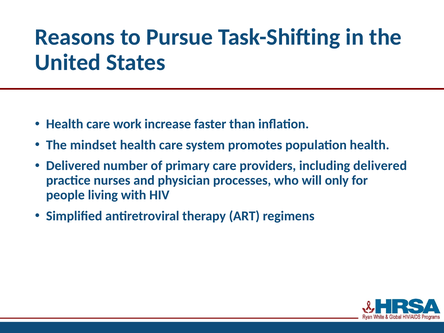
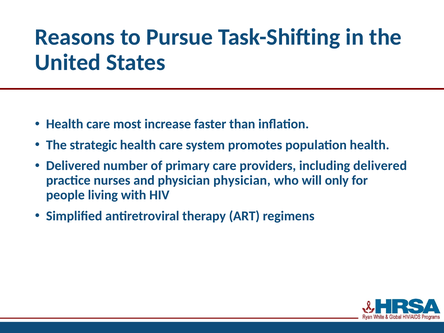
work: work -> most
mindset: mindset -> strategic
physician processes: processes -> physician
